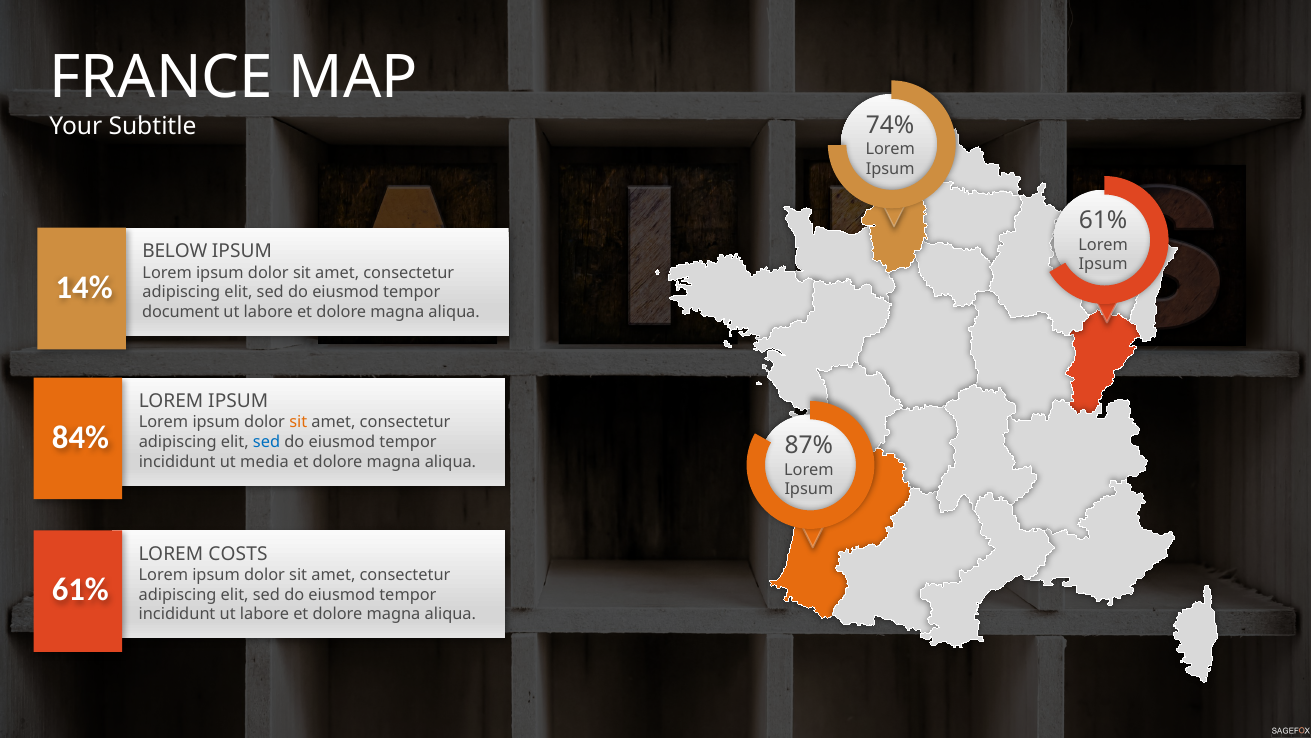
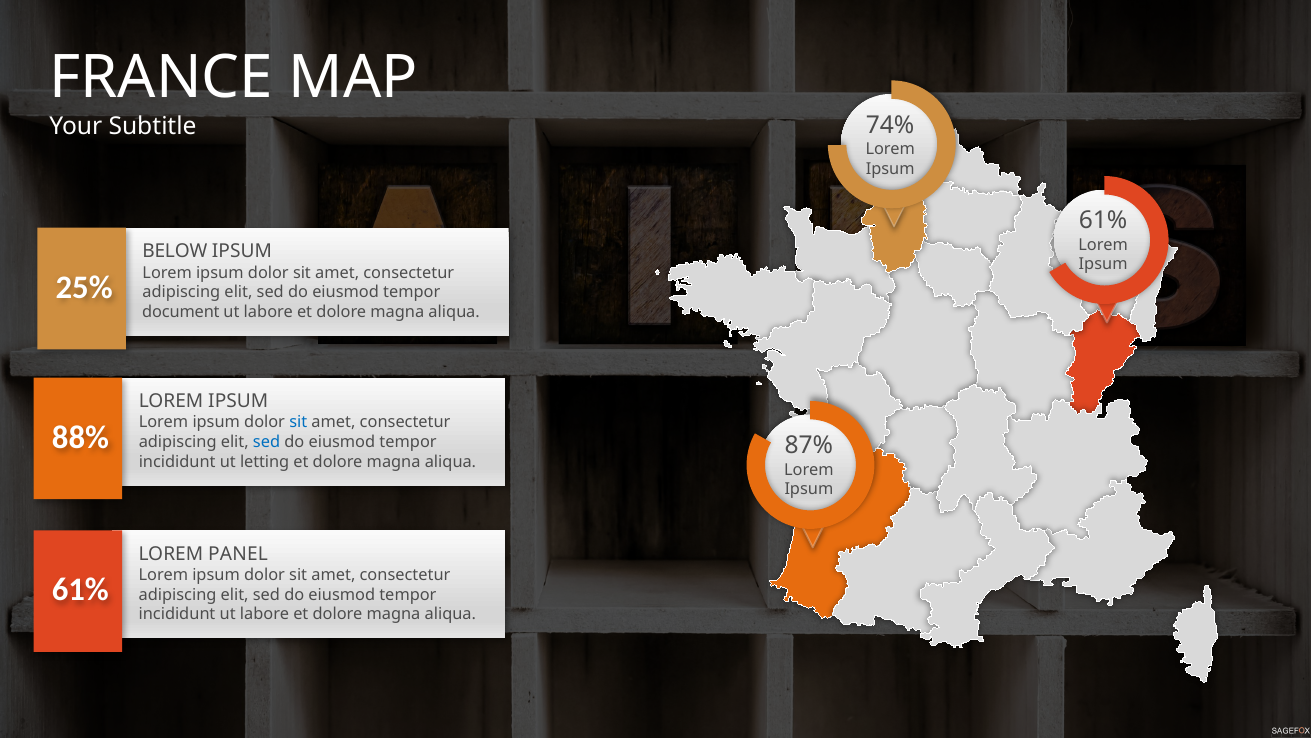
14%: 14% -> 25%
sit at (298, 422) colour: orange -> blue
84%: 84% -> 88%
media: media -> letting
COSTS: COSTS -> PANEL
